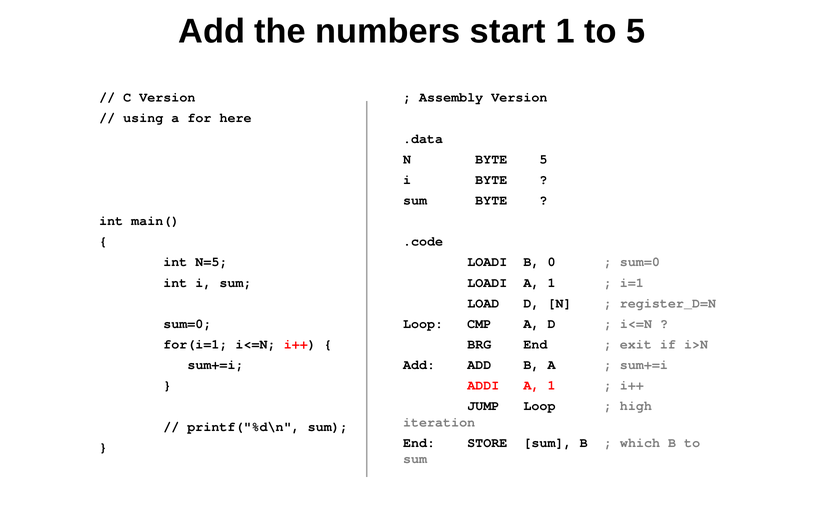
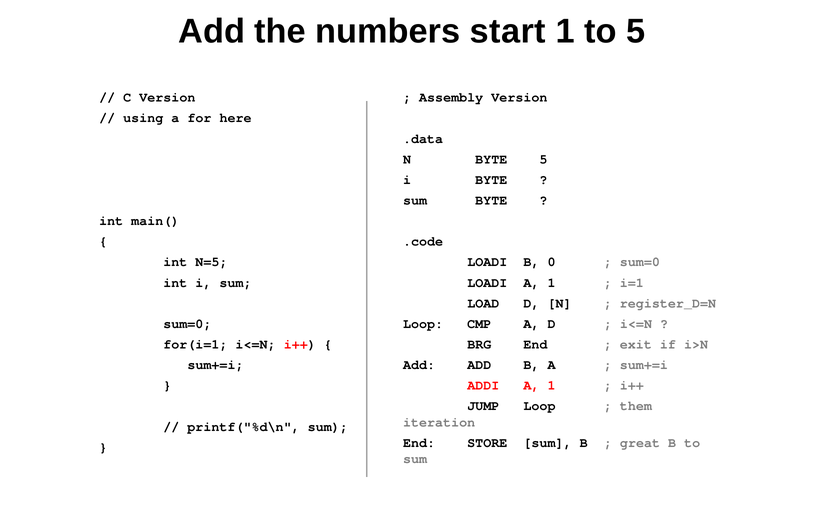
high: high -> them
which: which -> great
